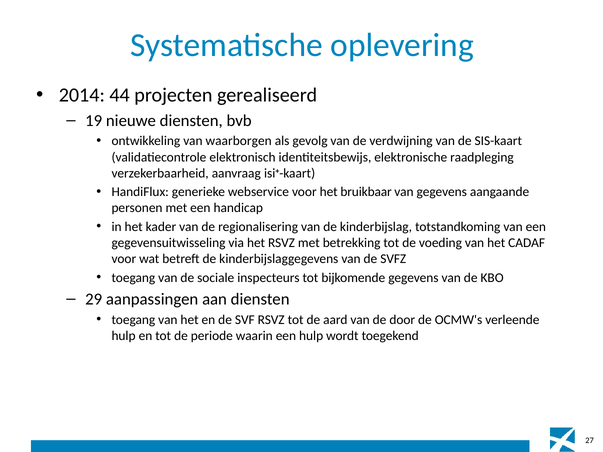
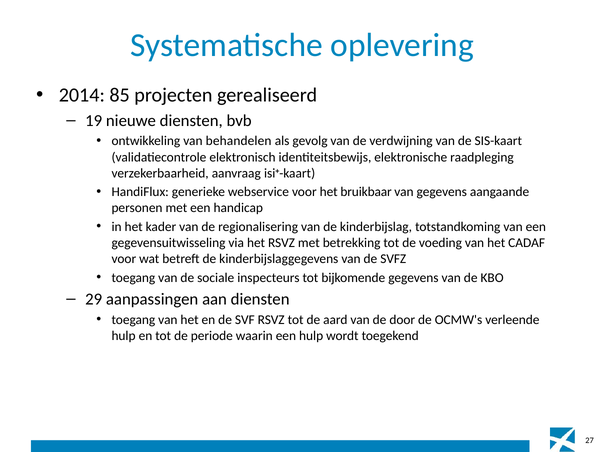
44: 44 -> 85
waarborgen: waarborgen -> behandelen
